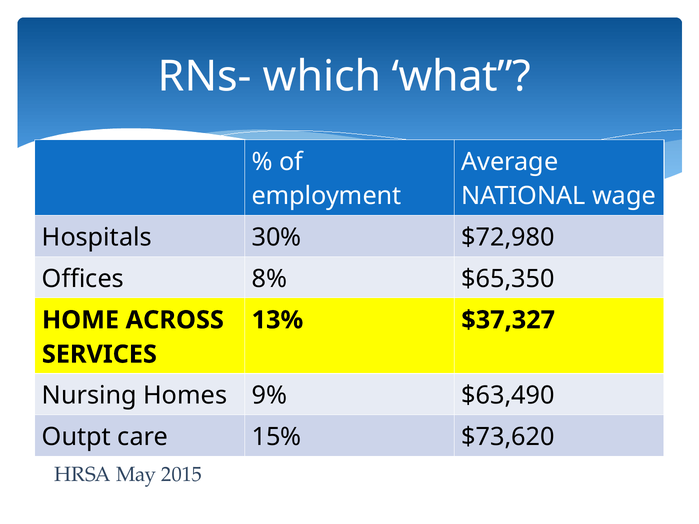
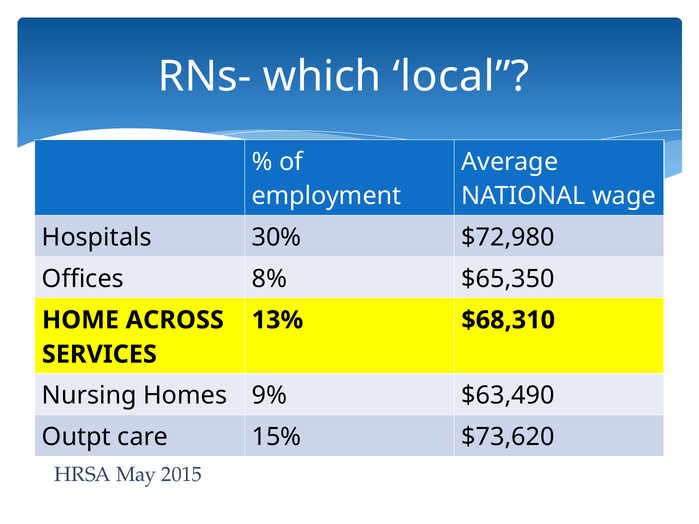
what: what -> local
$37,327: $37,327 -> $68,310
